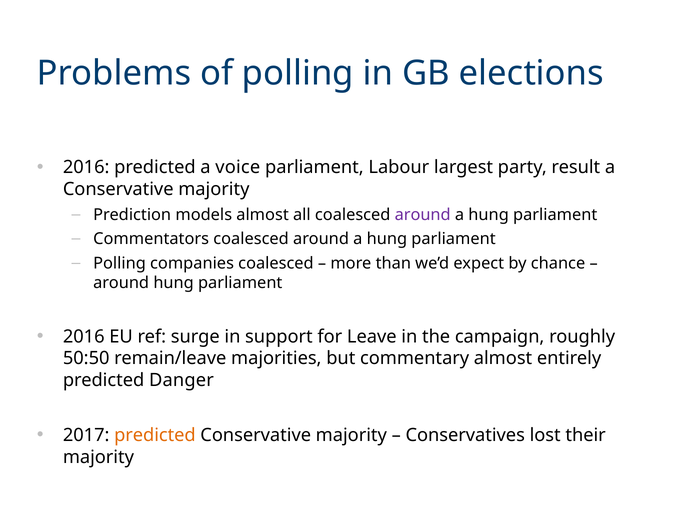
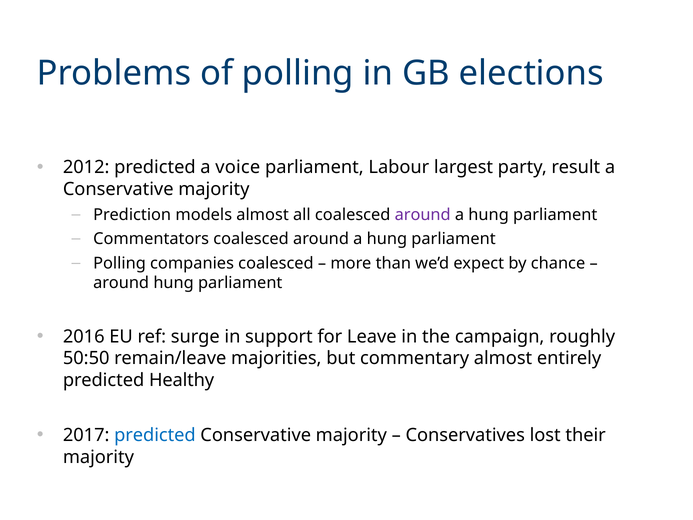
2016 at (86, 167): 2016 -> 2012
Danger: Danger -> Healthy
predicted at (155, 435) colour: orange -> blue
